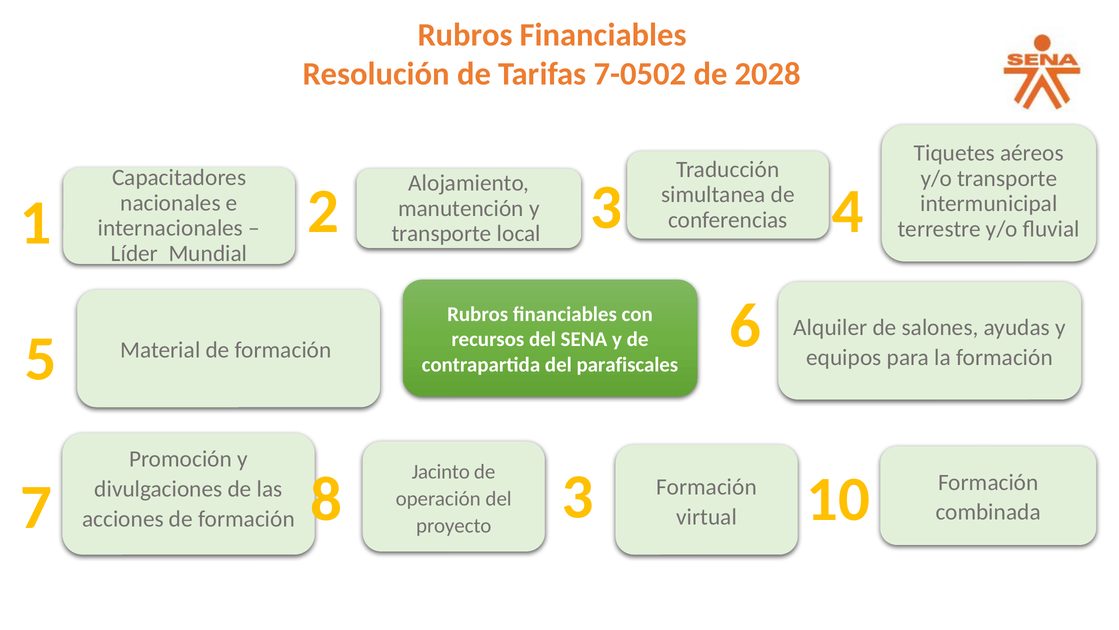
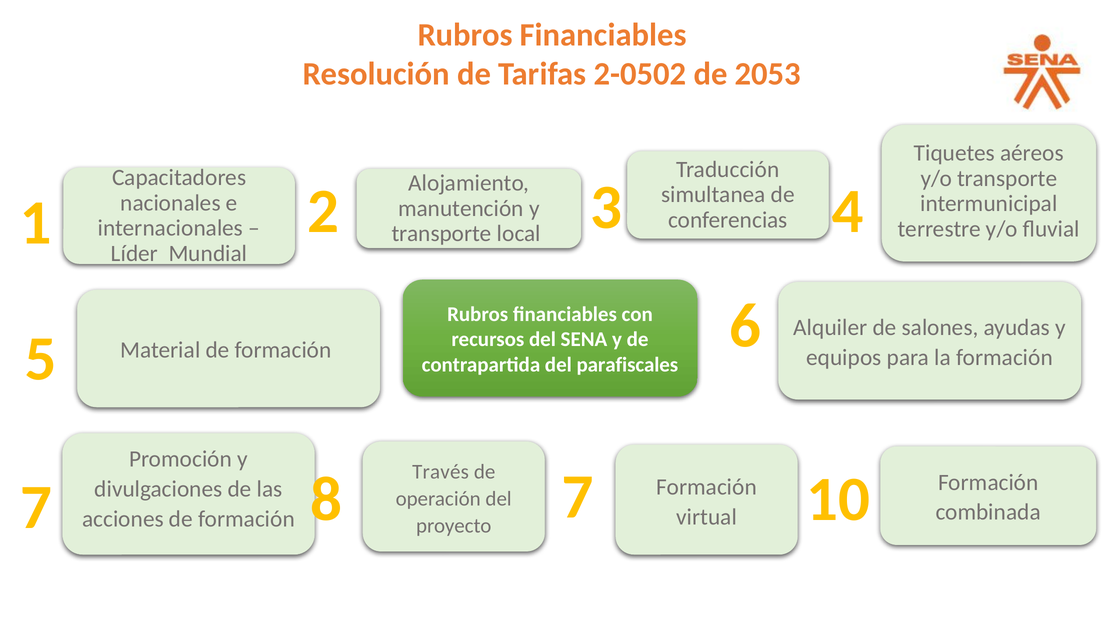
7-0502: 7-0502 -> 2-0502
2028: 2028 -> 2053
Jacinto: Jacinto -> Través
7 3: 3 -> 7
